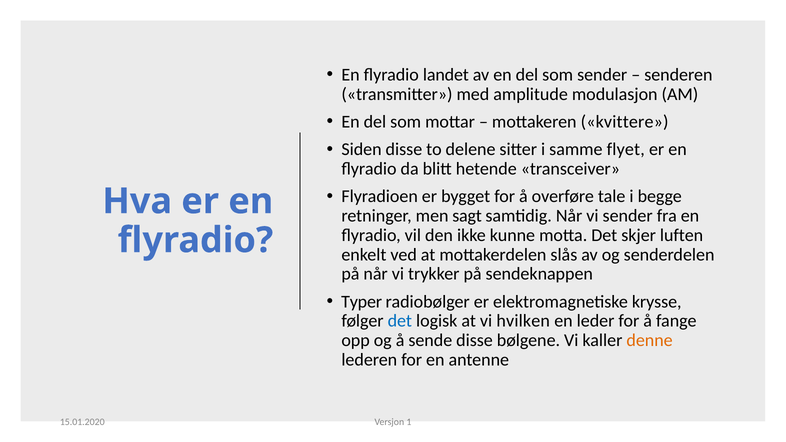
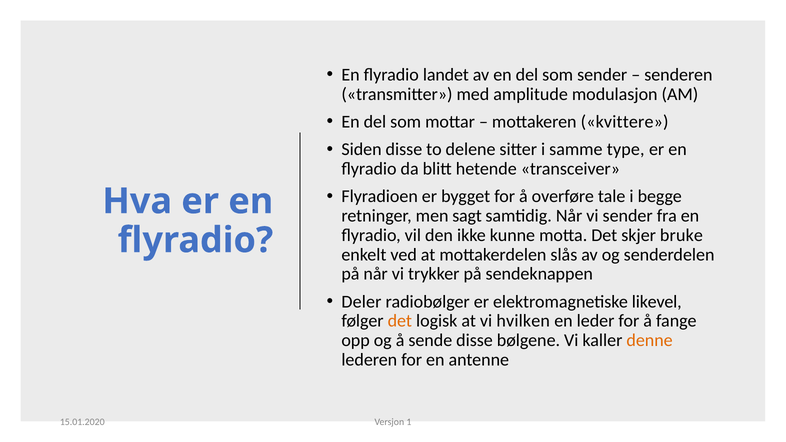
flyet: flyet -> type
luften: luften -> bruke
Typer: Typer -> Deler
krysse: krysse -> likevel
det at (400, 321) colour: blue -> orange
